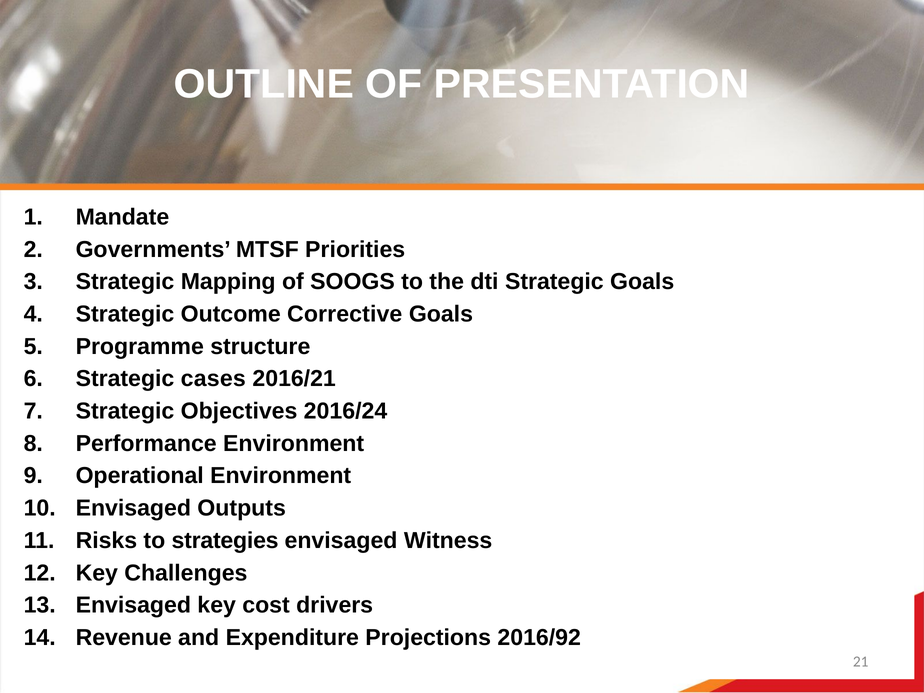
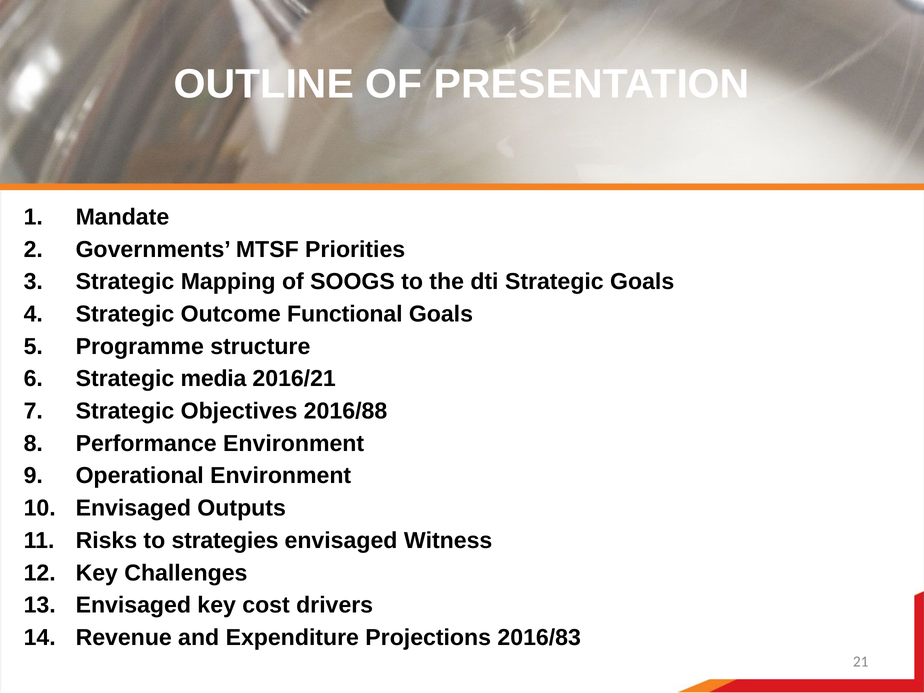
Corrective: Corrective -> Functional
cases: cases -> media
2016/24: 2016/24 -> 2016/88
2016/92: 2016/92 -> 2016/83
